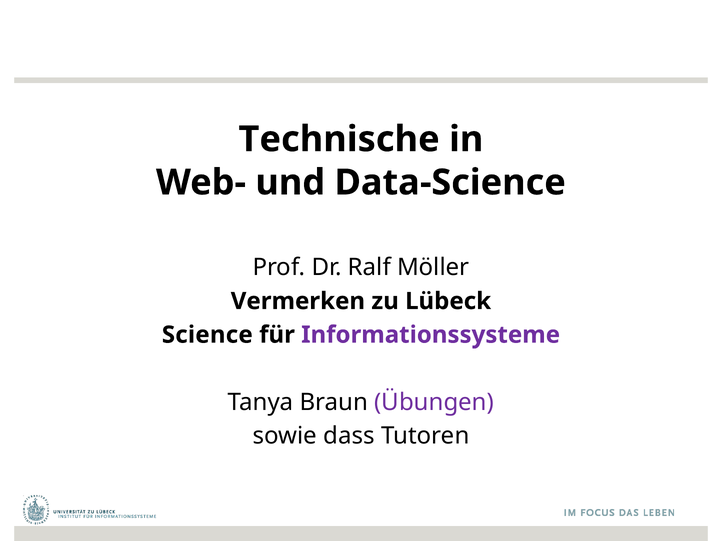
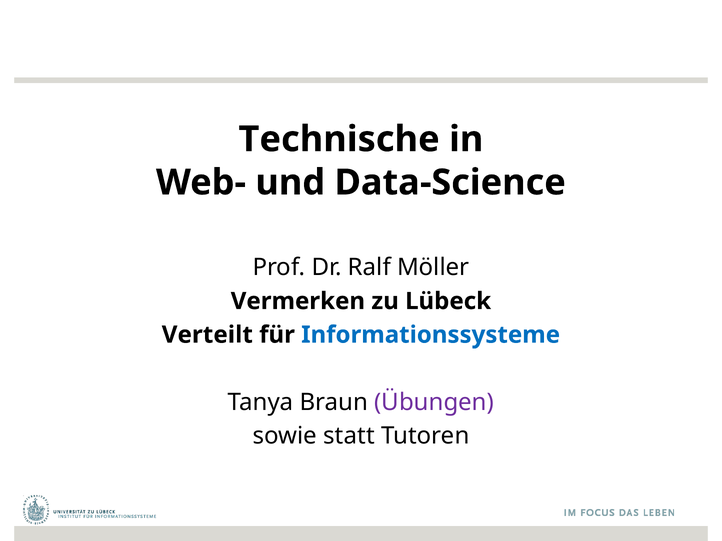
Science: Science -> Verteilt
Informationssysteme colour: purple -> blue
dass: dass -> statt
